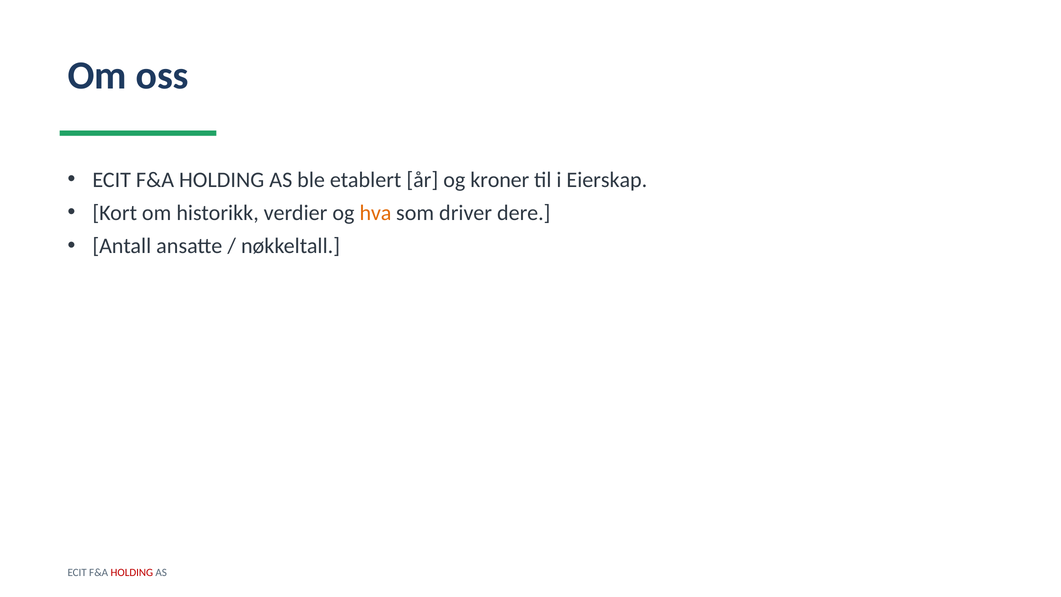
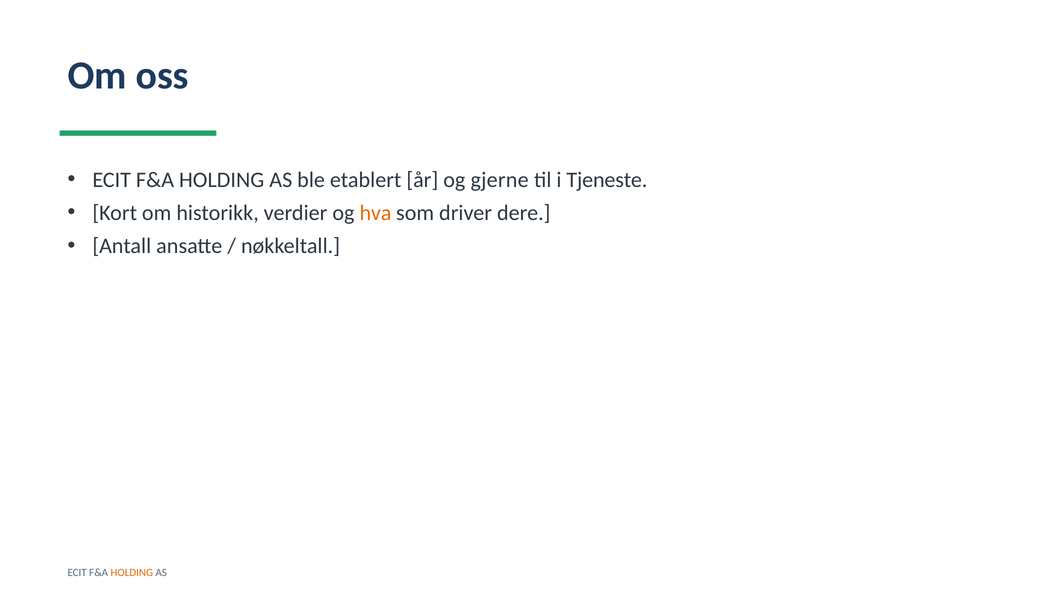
kroner: kroner -> gjerne
Eierskap: Eierskap -> Tjeneste
HOLDING at (132, 573) colour: red -> orange
